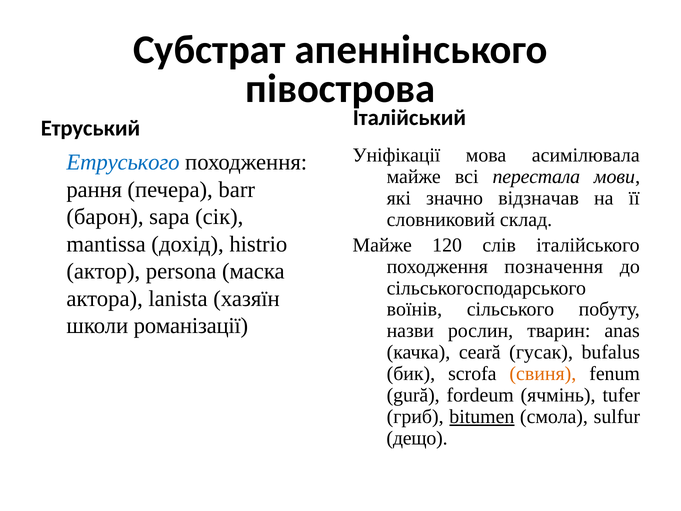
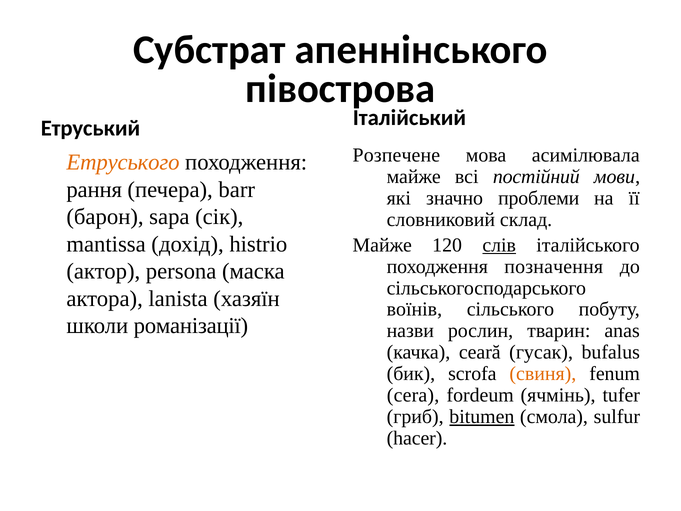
Уніфікації: Уніфікації -> Розпечене
Етруського colour: blue -> orange
перестала: перестала -> постійний
відзначав: відзначав -> проблеми
слів underline: none -> present
gură: gură -> cera
дещо: дещо -> hacer
